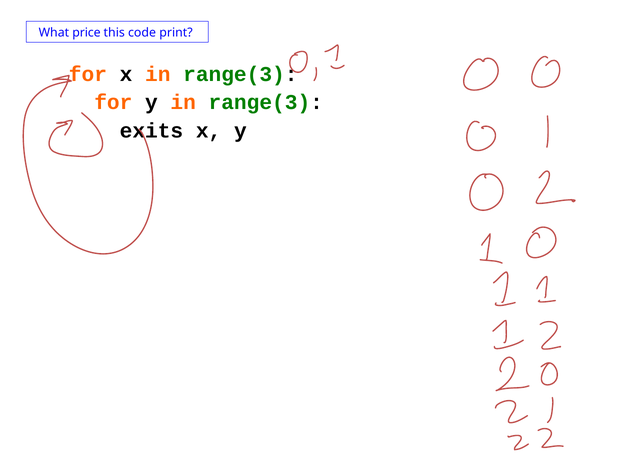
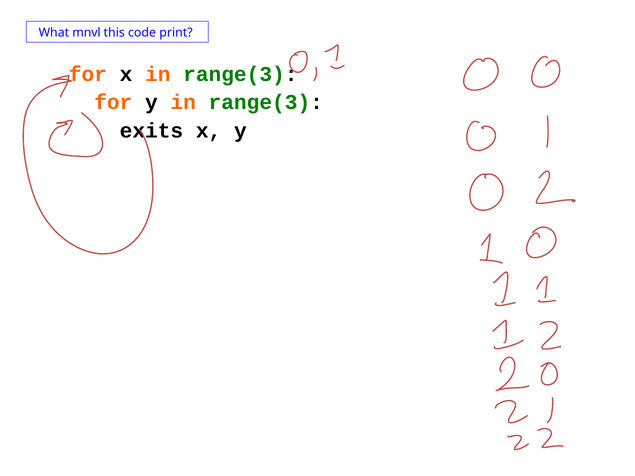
price: price -> mnvl
